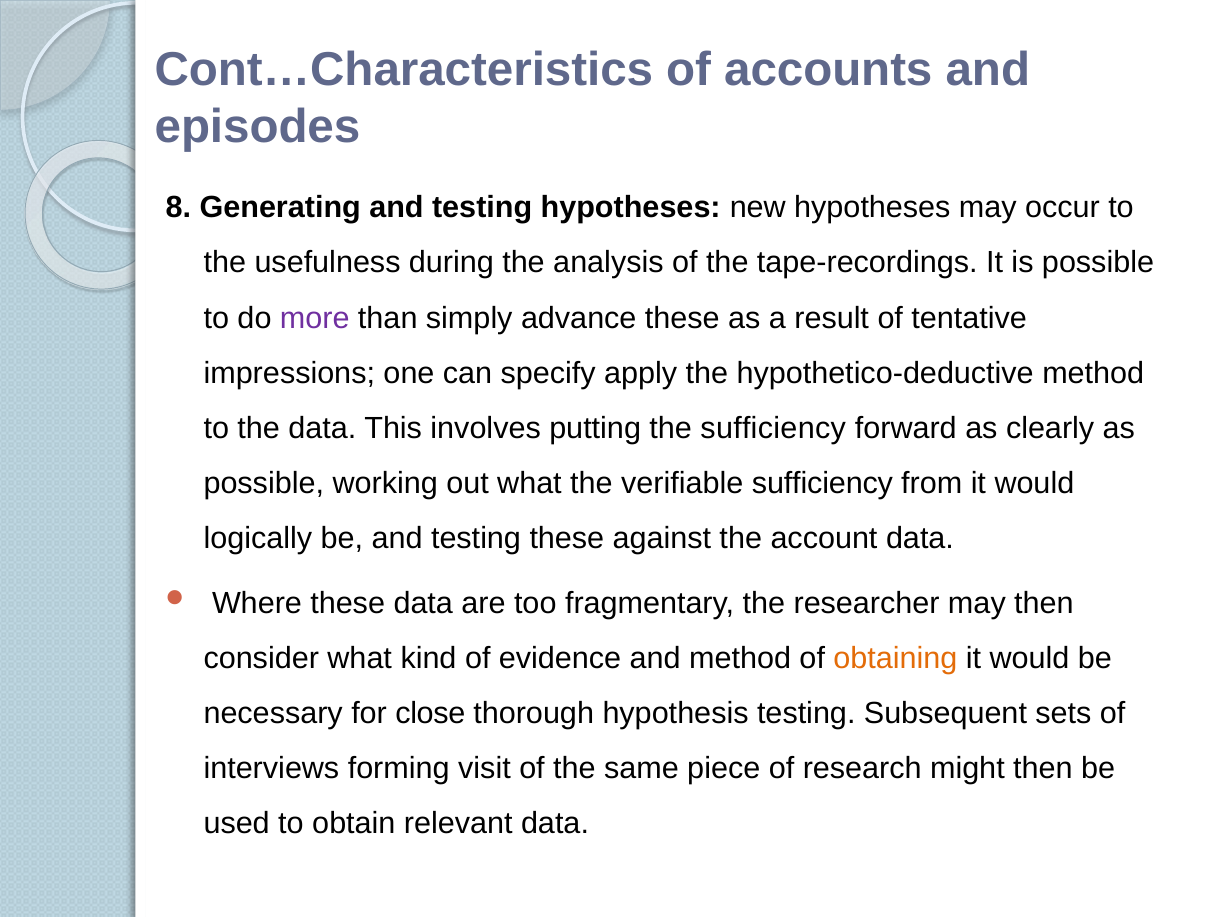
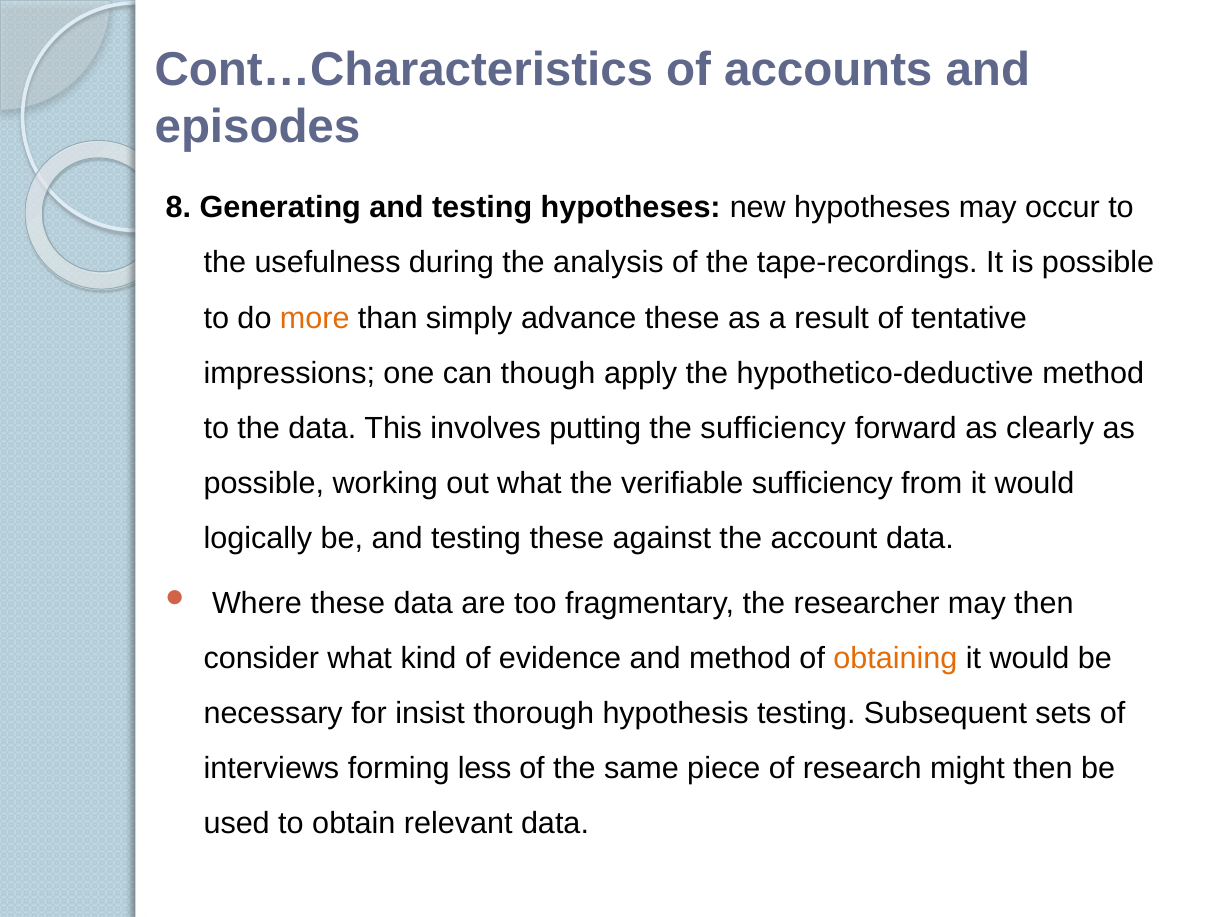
more colour: purple -> orange
specify: specify -> though
close: close -> insist
visit: visit -> less
